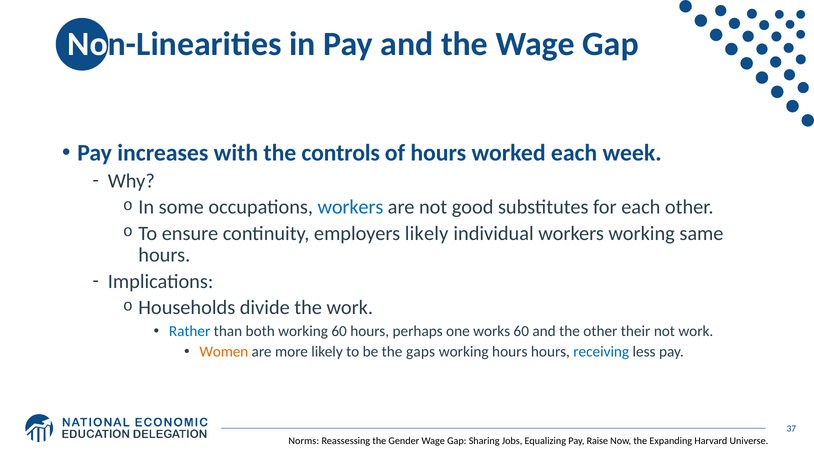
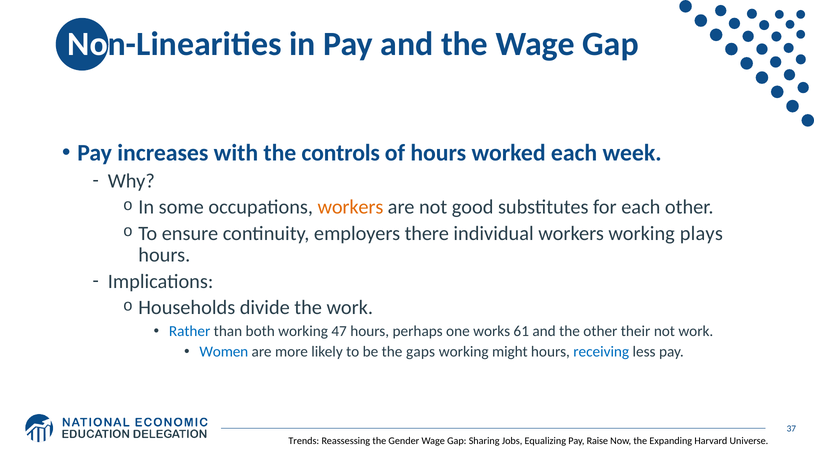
workers at (350, 207) colour: blue -> orange
employers likely: likely -> there
same: same -> plays
working 60: 60 -> 47
works 60: 60 -> 61
Women colour: orange -> blue
working hours: hours -> might
Norms: Norms -> Trends
